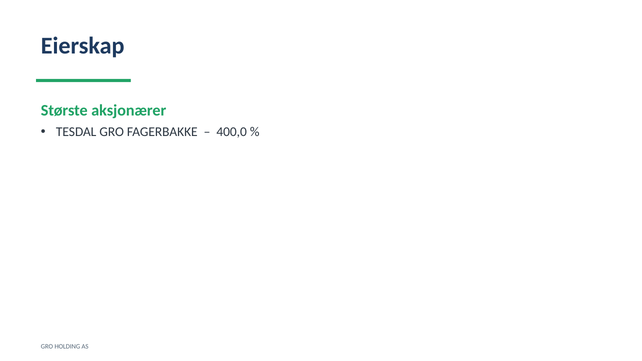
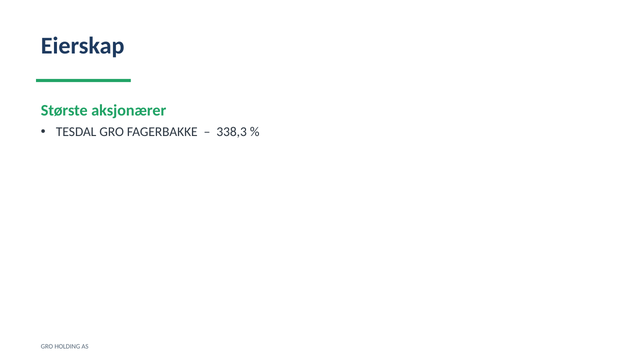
400,0: 400,0 -> 338,3
